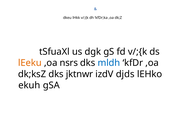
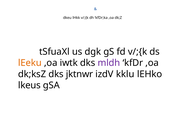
nsrs: nsrs -> iwtk
mldh colour: blue -> purple
djds: djds -> kklu
ekuh: ekuh -> lkeus
